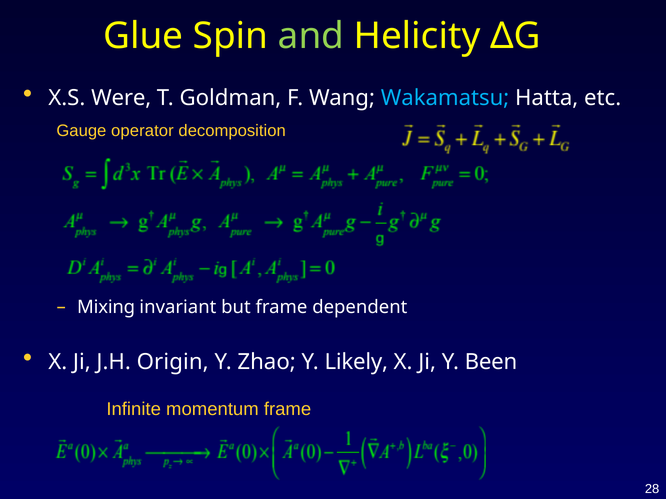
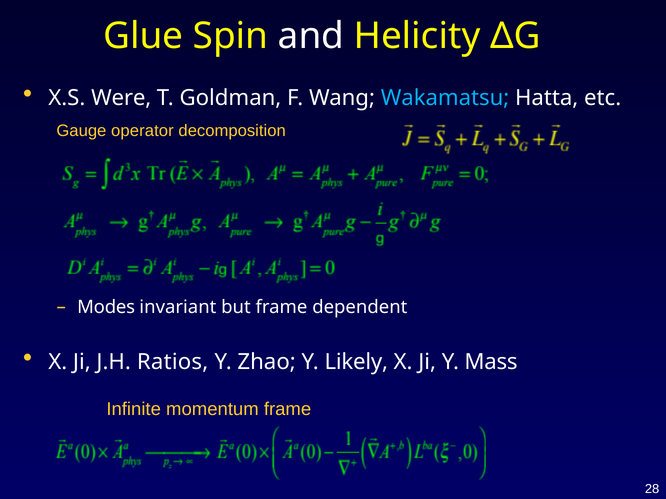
and colour: light green -> white
Mixing: Mixing -> Modes
Origin: Origin -> Ratios
Been: Been -> Mass
